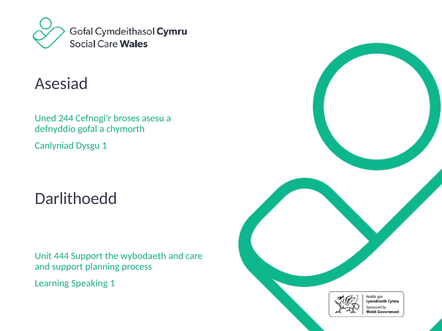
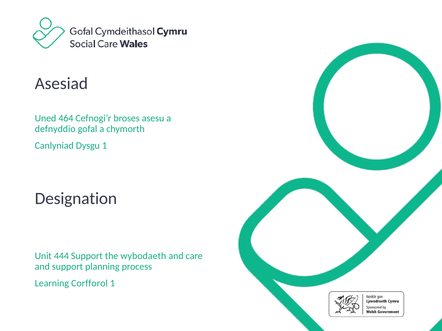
244: 244 -> 464
Darlithoedd: Darlithoedd -> Designation
Speaking: Speaking -> Corfforol
